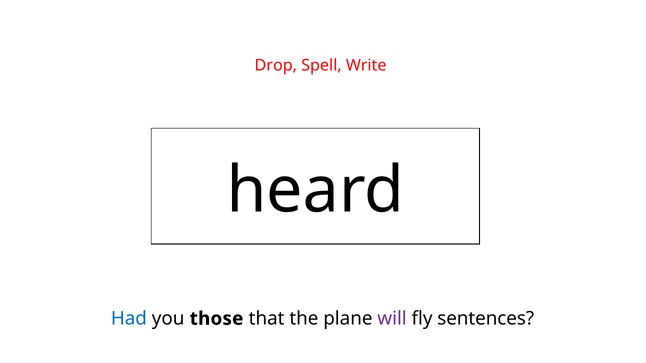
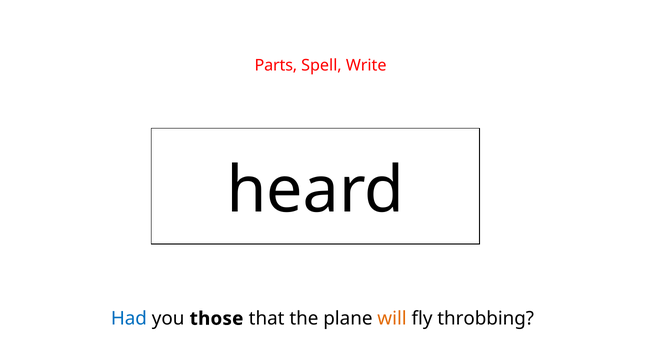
Drop: Drop -> Parts
will colour: purple -> orange
sentences: sentences -> throbbing
